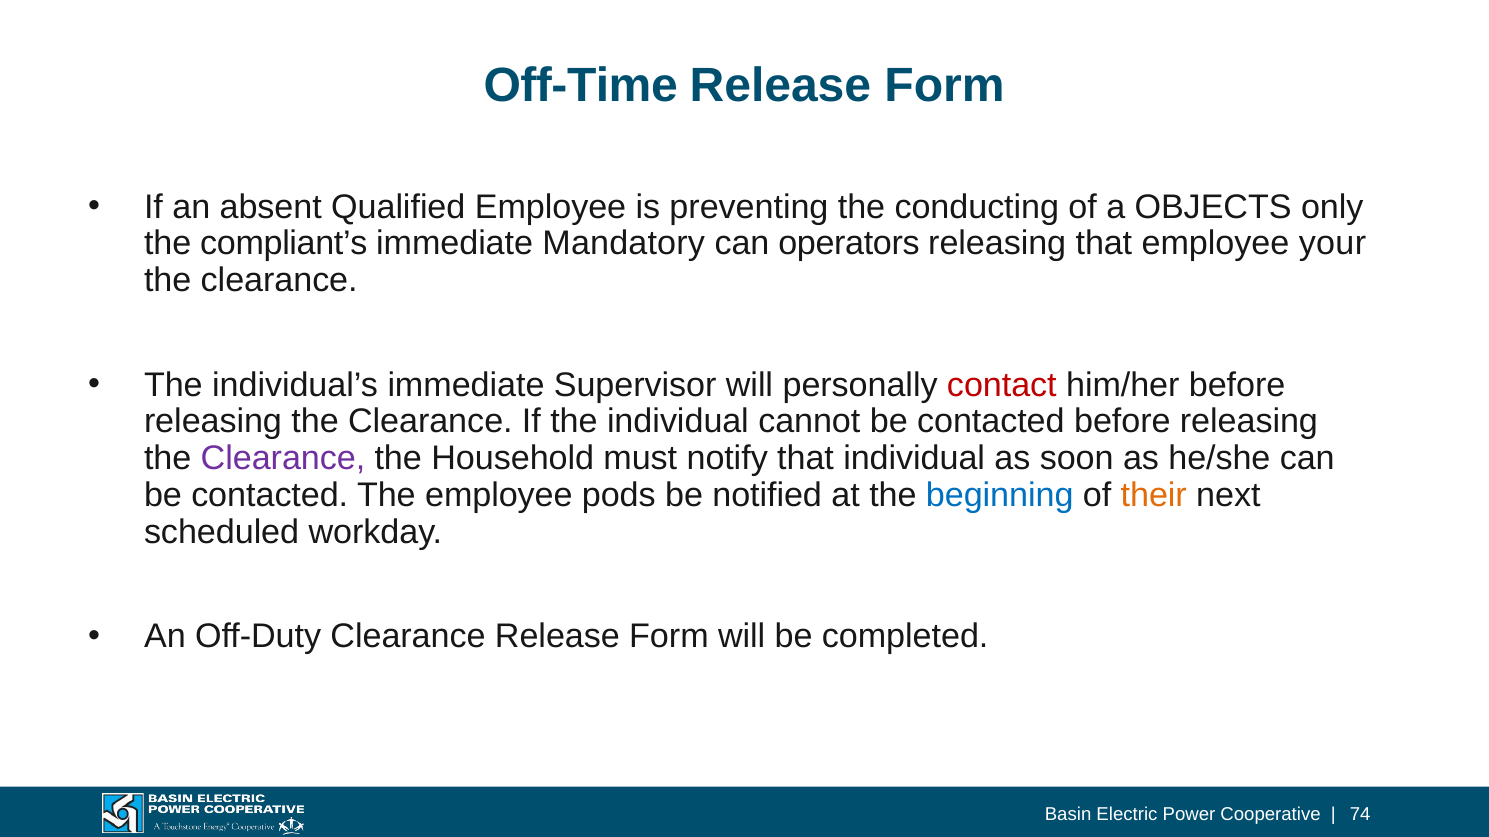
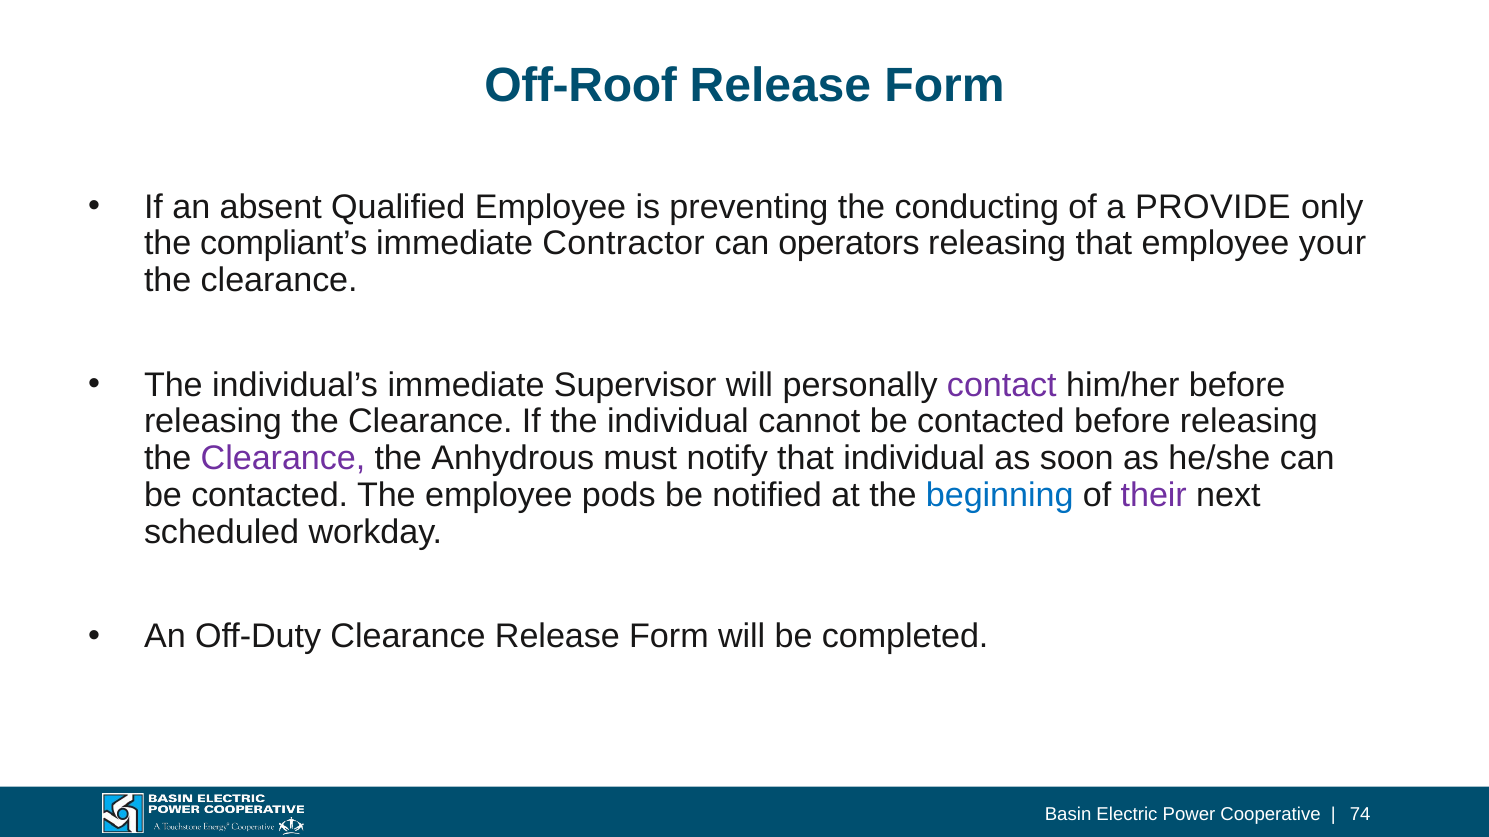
Off-Time: Off-Time -> Off-Roof
OBJECTS: OBJECTS -> PROVIDE
Mandatory: Mandatory -> Contractor
contact colour: red -> purple
Household: Household -> Anhydrous
their colour: orange -> purple
